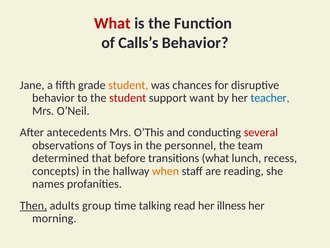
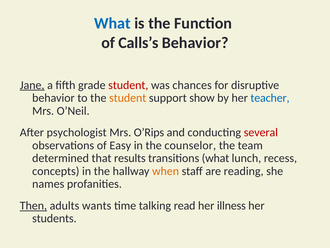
What at (112, 23) colour: red -> blue
Jane underline: none -> present
student at (128, 85) colour: orange -> red
student at (128, 98) colour: red -> orange
want: want -> show
antecedents: antecedents -> psychologist
O’This: O’This -> O’Rips
Toys: Toys -> Easy
personnel: personnel -> counselor
before: before -> results
group: group -> wants
morning: morning -> students
